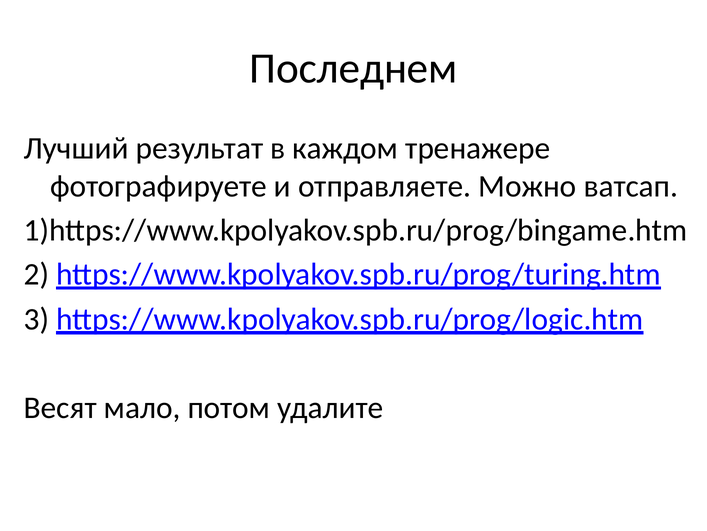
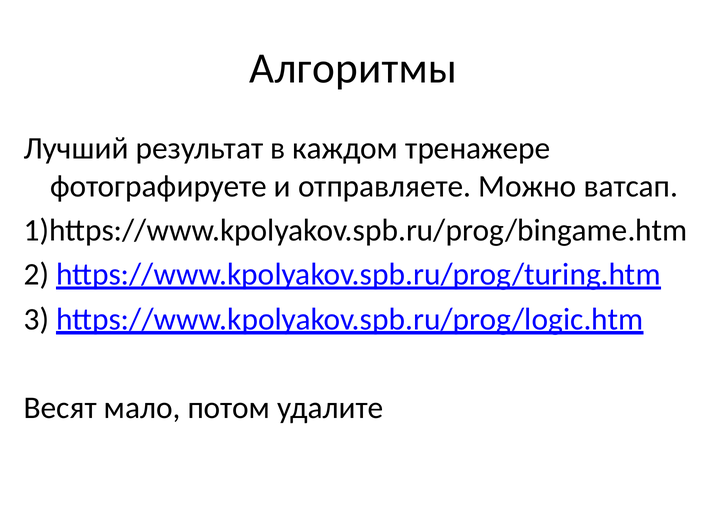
Последнем: Последнем -> Алгоритмы
